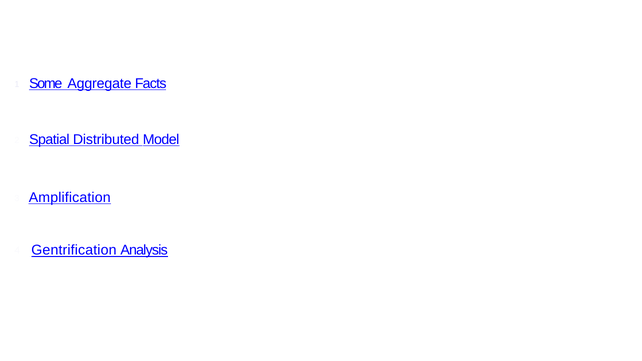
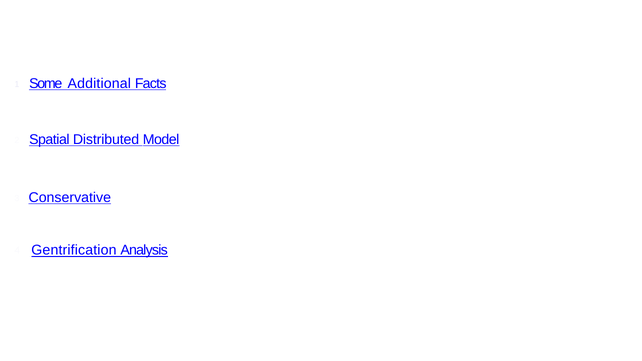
Aggregate: Aggregate -> Additional
Amplification: Amplification -> Conservative
